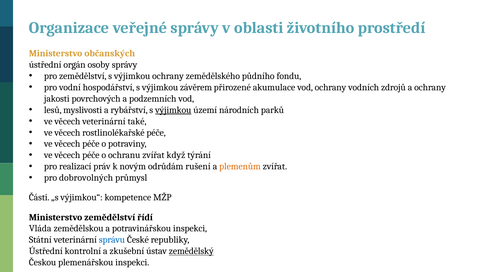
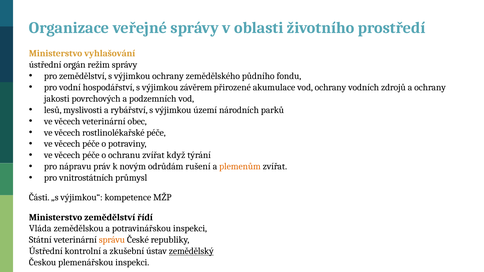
občanských: občanských -> vyhlašování
osoby: osoby -> režim
výjimkou at (173, 110) underline: present -> none
také: také -> obec
realizací: realizací -> nápravu
dobrovolných: dobrovolných -> vnitrostátních
správu colour: blue -> orange
